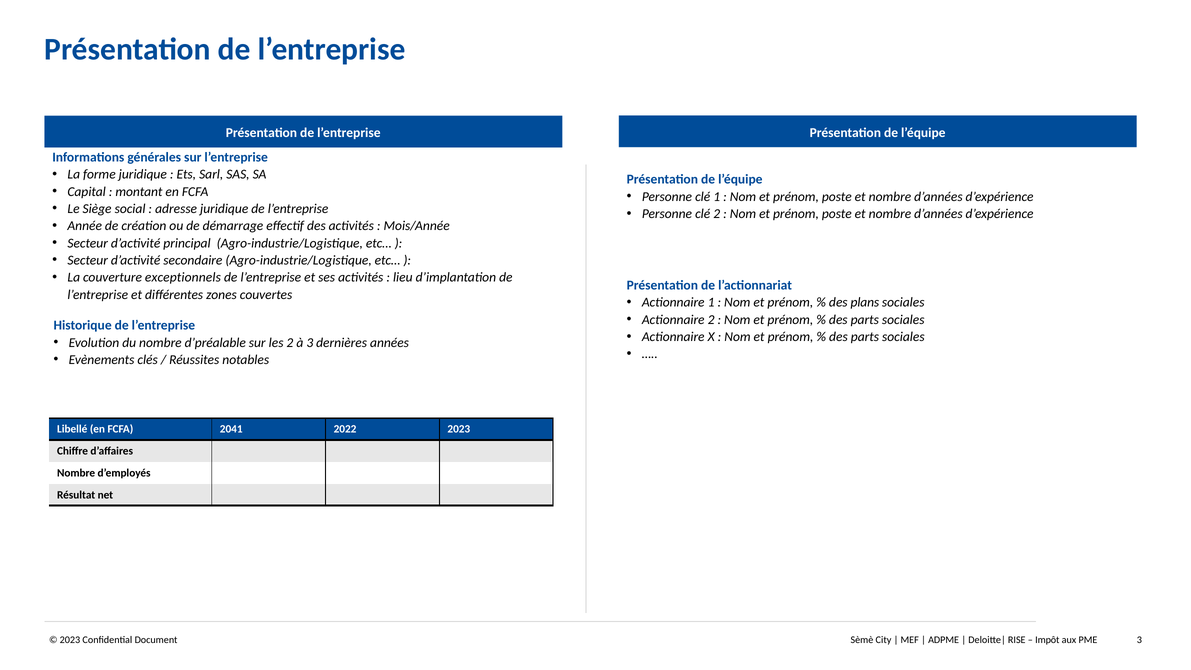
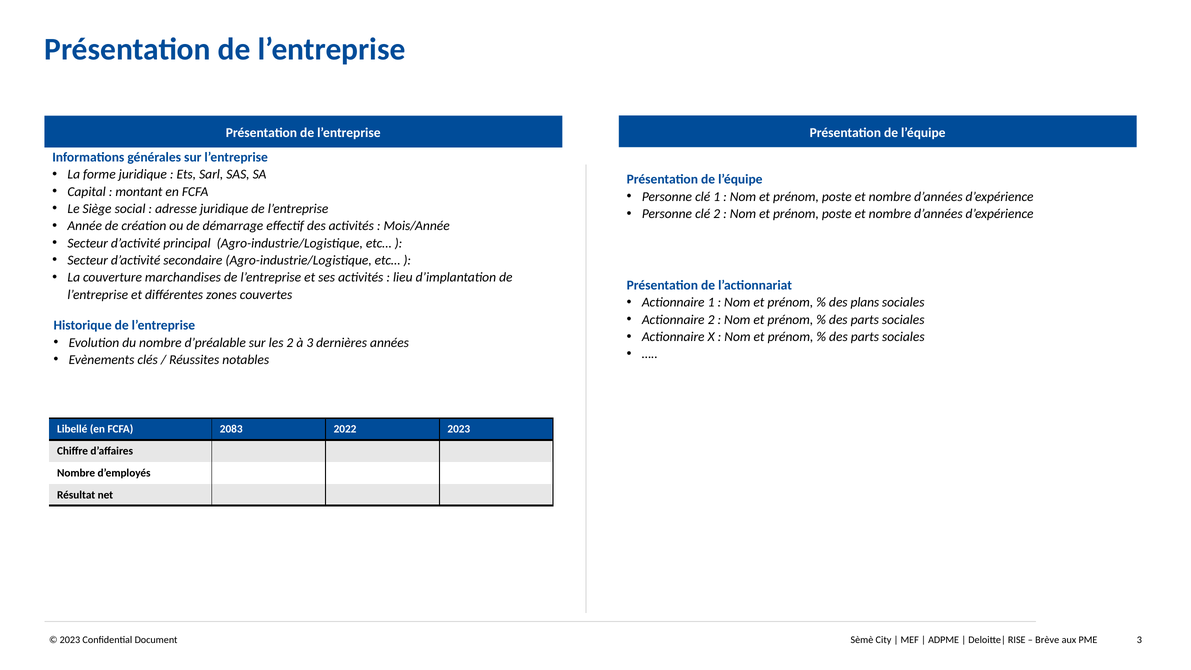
exceptionnels: exceptionnels -> marchandises
2041: 2041 -> 2083
Impôt: Impôt -> Brève
